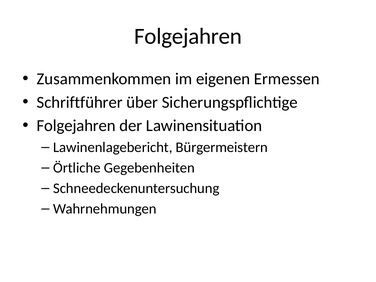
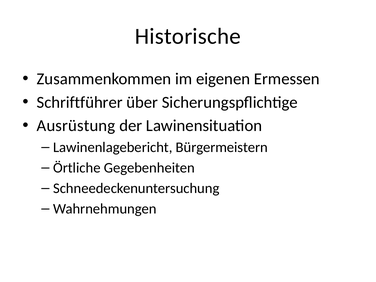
Folgejahren at (188, 36): Folgejahren -> Historische
Folgejahren at (76, 126): Folgejahren -> Ausrüstung
